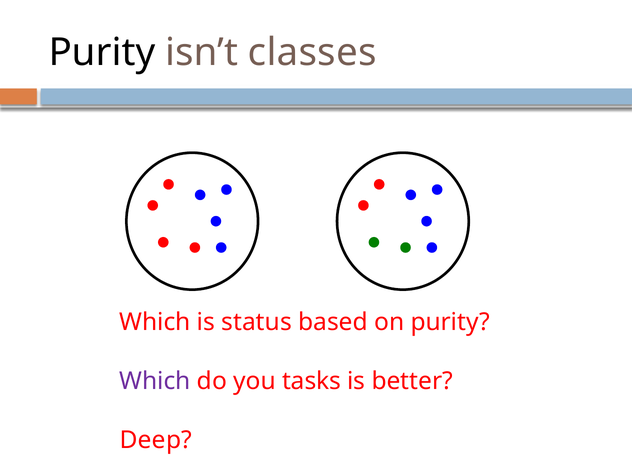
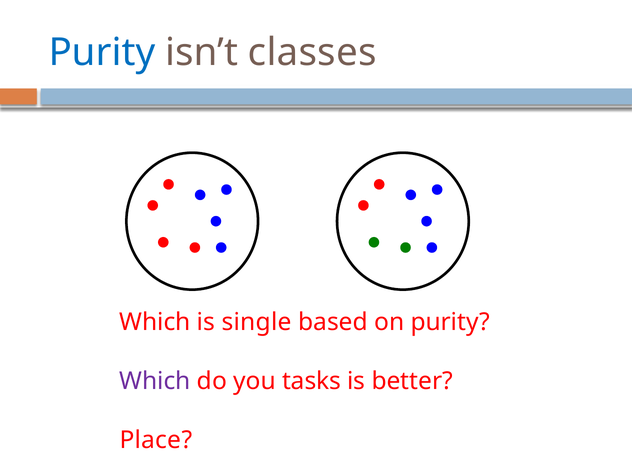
Purity at (102, 53) colour: black -> blue
status: status -> single
Deep: Deep -> Place
